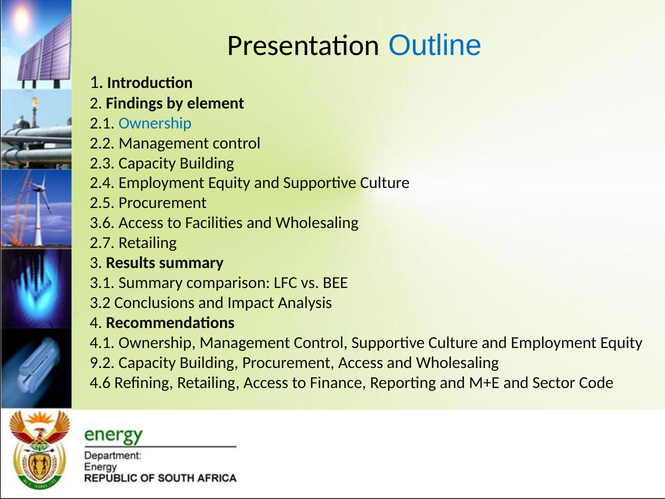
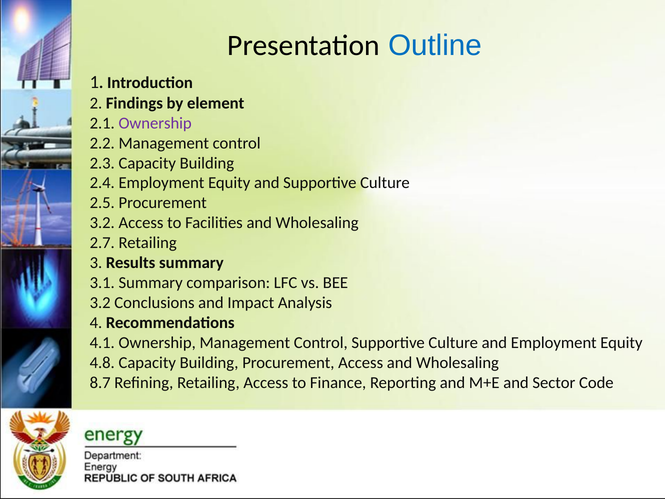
Ownership at (155, 123) colour: blue -> purple
3.6 at (102, 223): 3.6 -> 3.2
9.2: 9.2 -> 4.8
4.6: 4.6 -> 8.7
